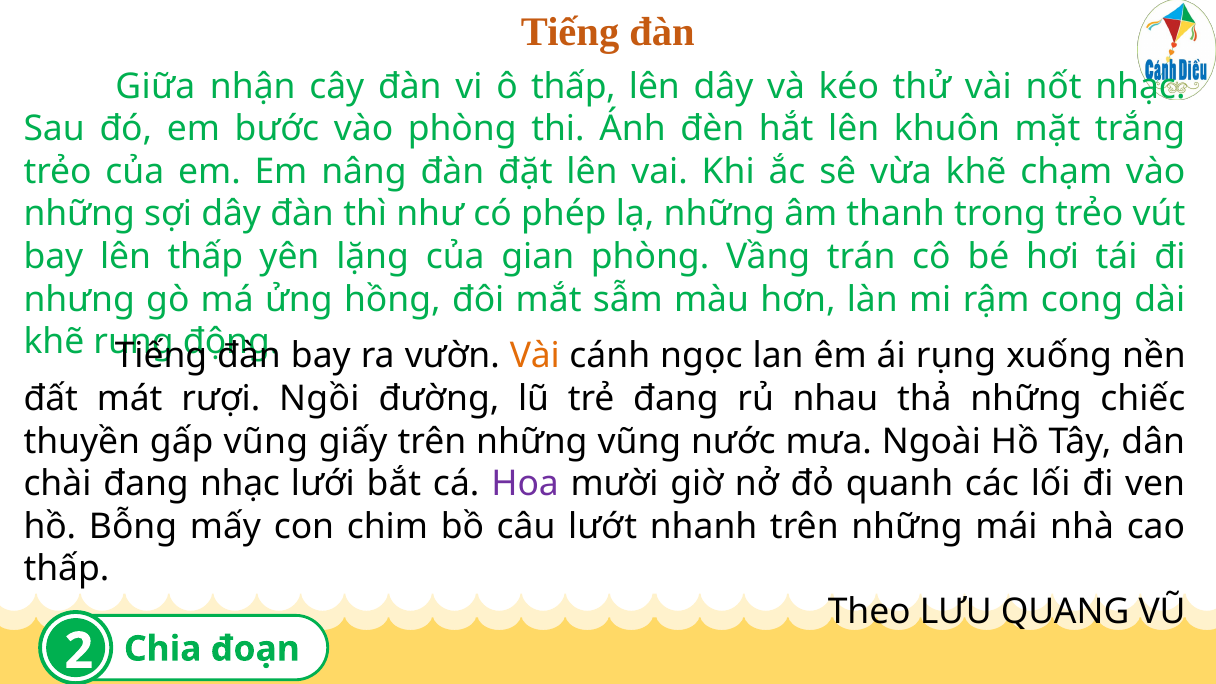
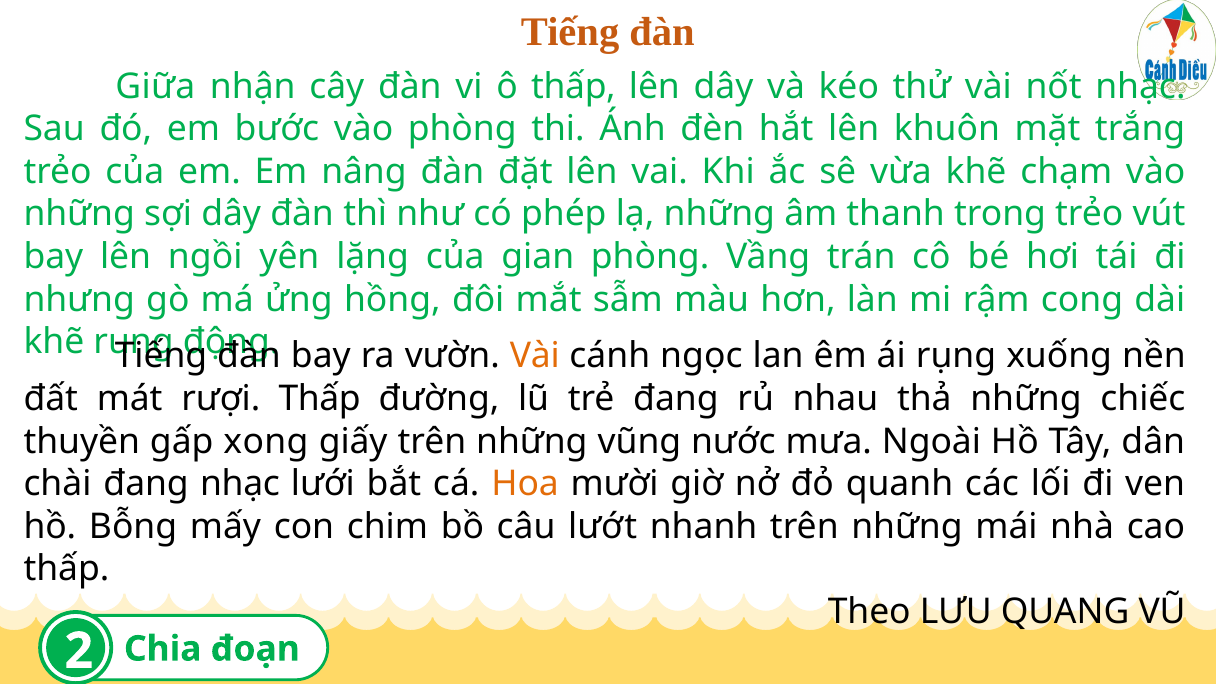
lên thấp: thấp -> ngồi
rượi Ngồi: Ngồi -> Thấp
gấp vũng: vũng -> xong
Hoa colour: purple -> orange
